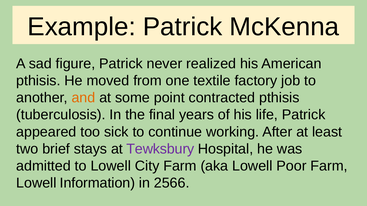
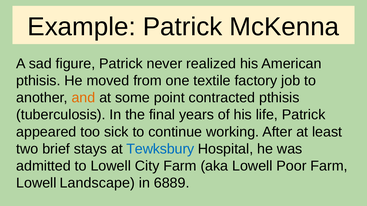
Tewksbury colour: purple -> blue
Information: Information -> Landscape
2566: 2566 -> 6889
